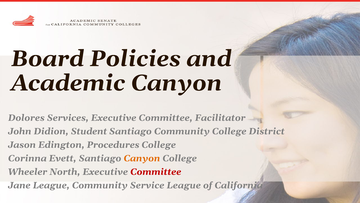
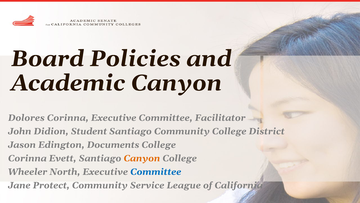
Dolores Services: Services -> Corinna
Procedures: Procedures -> Documents
Committee at (156, 171) colour: red -> blue
Jane League: League -> Protect
